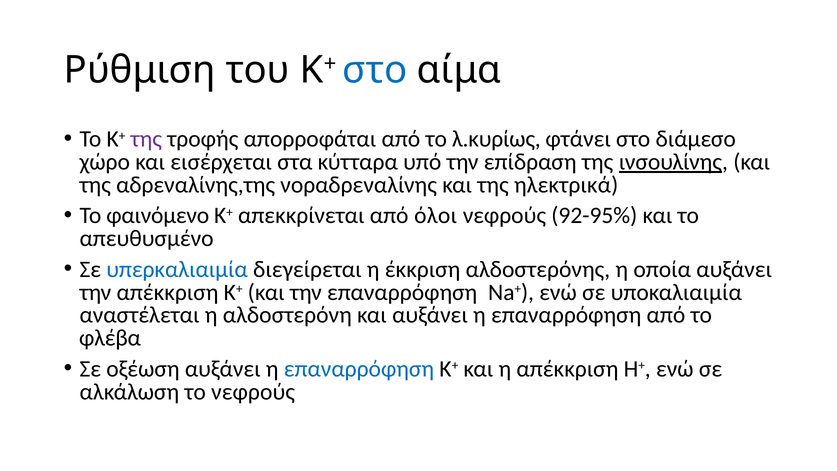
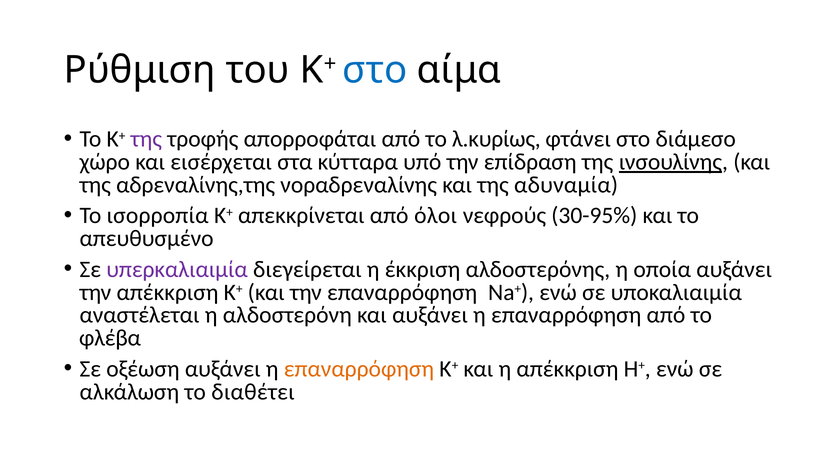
ηλεκτρικά: ηλεκτρικά -> αδυναμία
φαινόμενο: φαινόμενο -> ισορροπία
92-95%: 92-95% -> 30-95%
υπερκαλιαιμία colour: blue -> purple
επαναρρόφηση at (359, 369) colour: blue -> orange
το νεφρούς: νεφρούς -> διαθέτει
